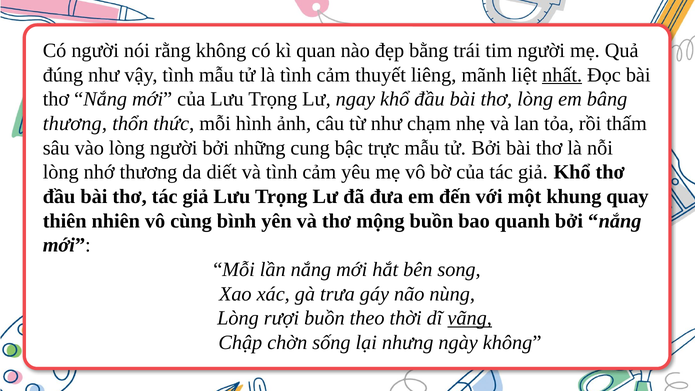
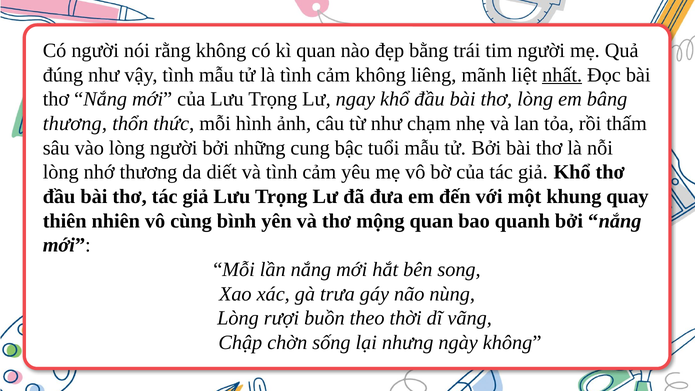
cảm thuyết: thuyết -> không
trực: trực -> tuổi
mộng buồn: buồn -> quan
vãng underline: present -> none
